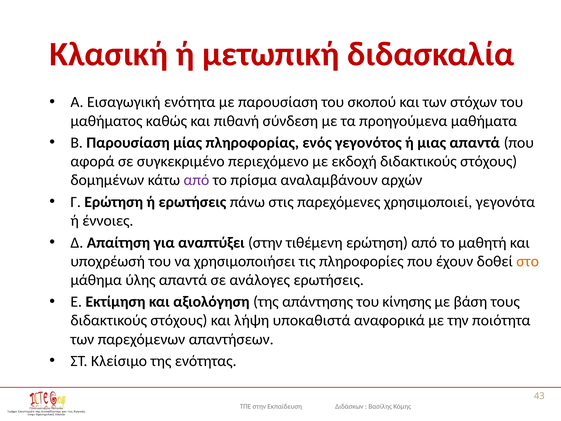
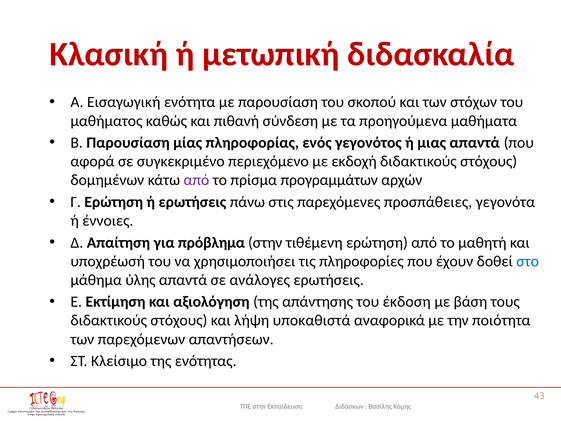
αναλαμβάνουν: αναλαμβάνουν -> προγραμμάτων
χρησιμοποιεί: χρησιμοποιεί -> προσπάθειες
αναπτύξει: αναπτύξει -> πρόβλημα
στο colour: orange -> blue
κίνησης: κίνησης -> έκδοση
